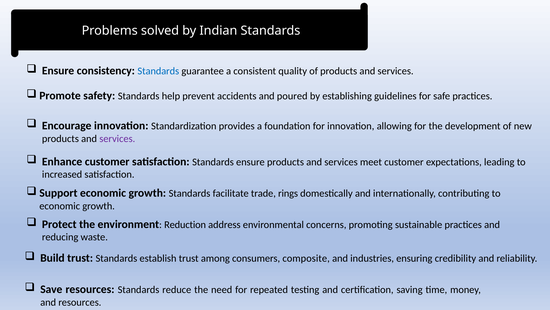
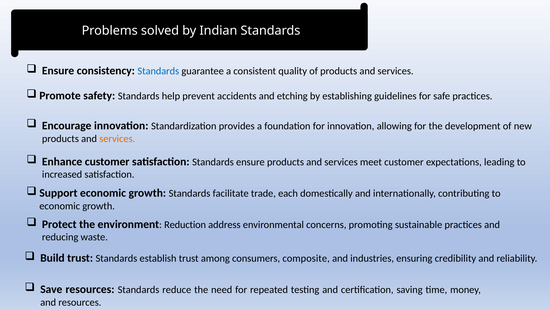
poured: poured -> etching
services at (117, 138) colour: purple -> orange
rings: rings -> each
